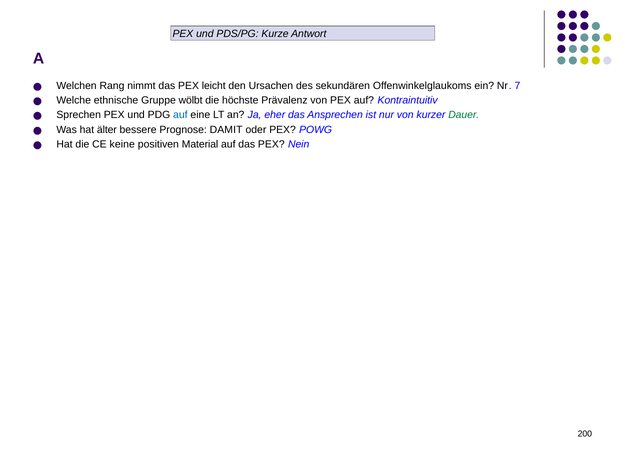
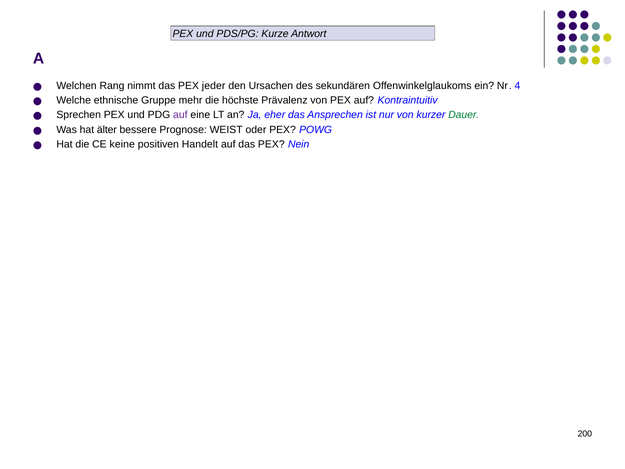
leicht: leicht -> jeder
7: 7 -> 4
wölbt: wölbt -> mehr
auf at (180, 115) colour: blue -> purple
DAMIT: DAMIT -> WEIST
Material: Material -> Handelt
